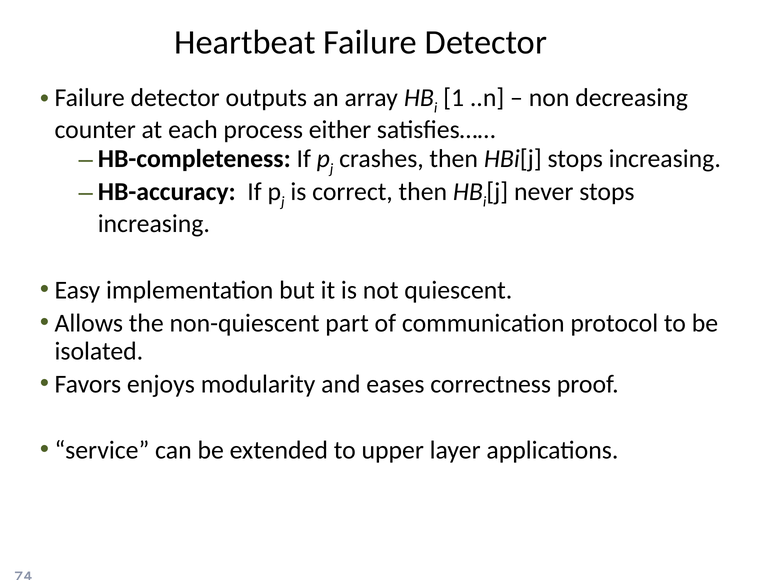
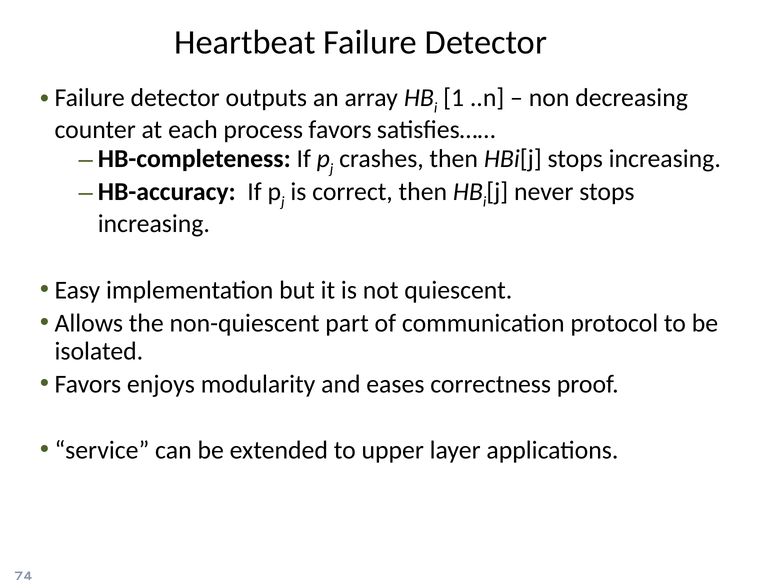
process either: either -> favors
